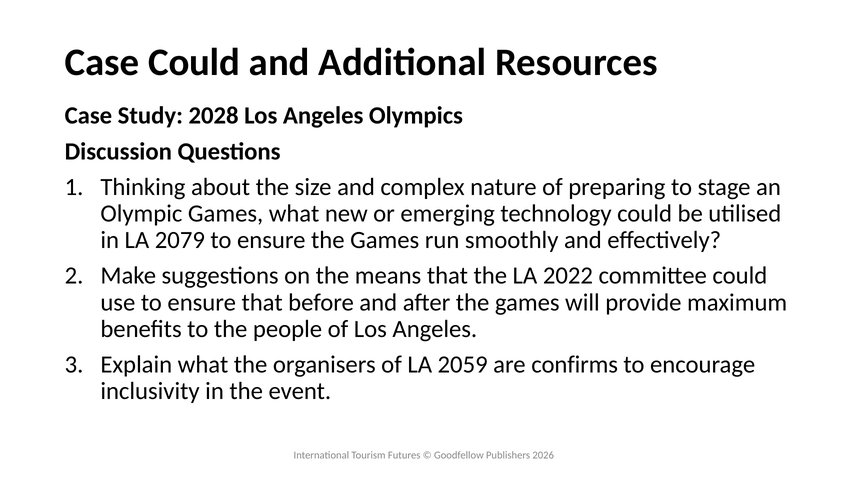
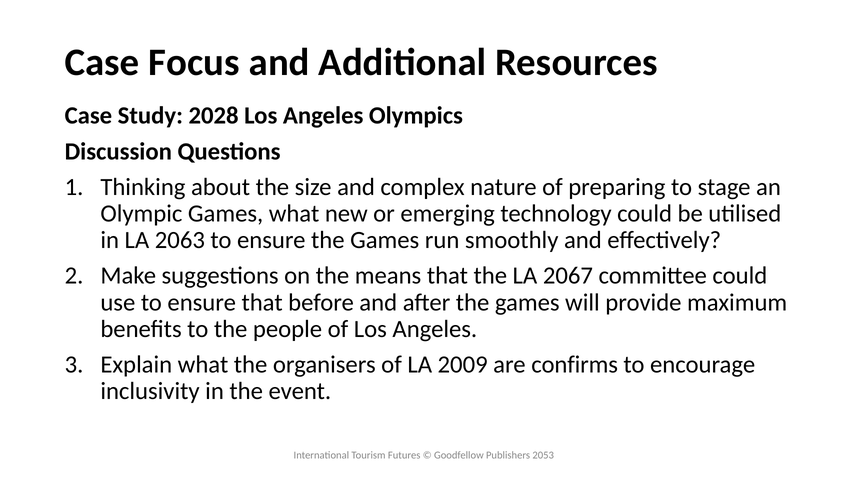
Case Could: Could -> Focus
2079: 2079 -> 2063
2022: 2022 -> 2067
2059: 2059 -> 2009
2026: 2026 -> 2053
